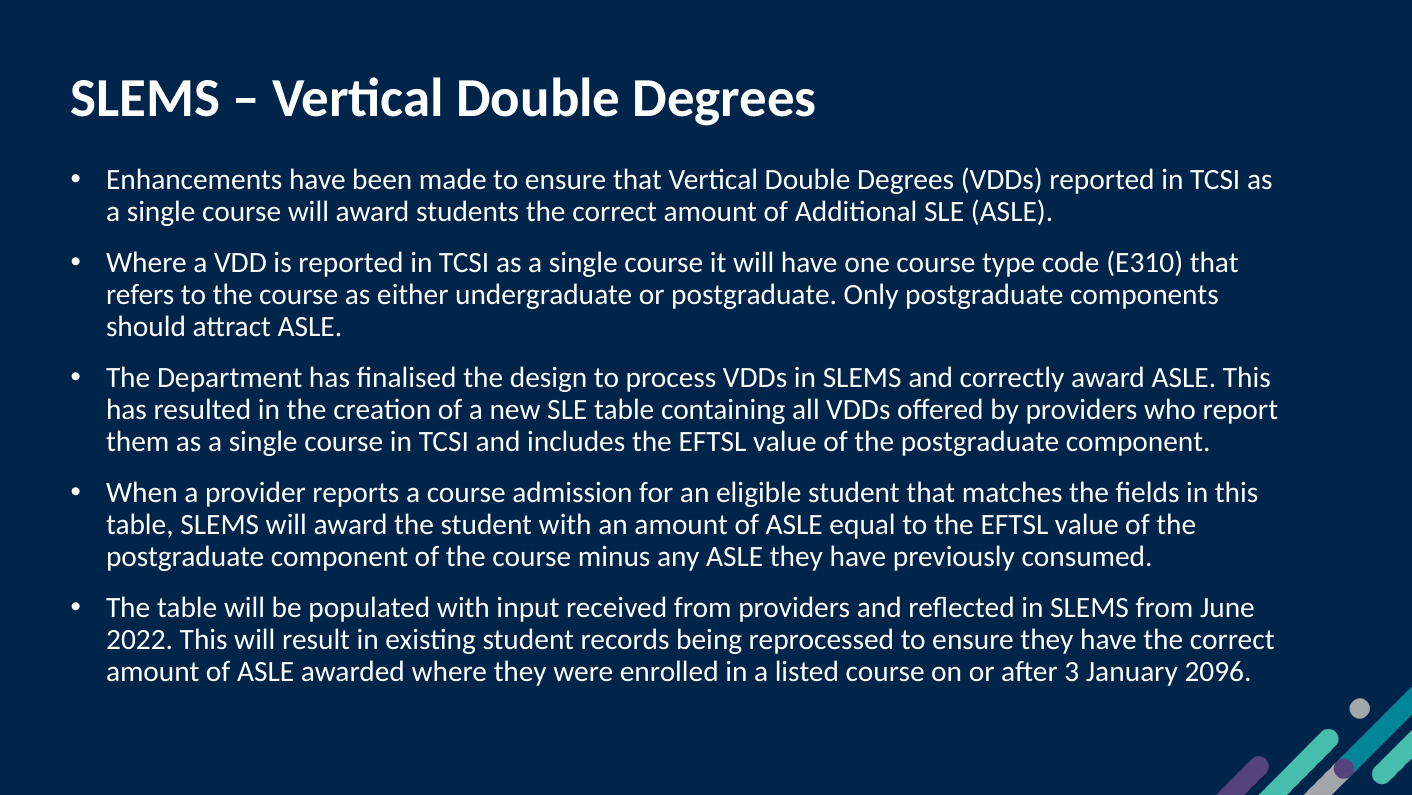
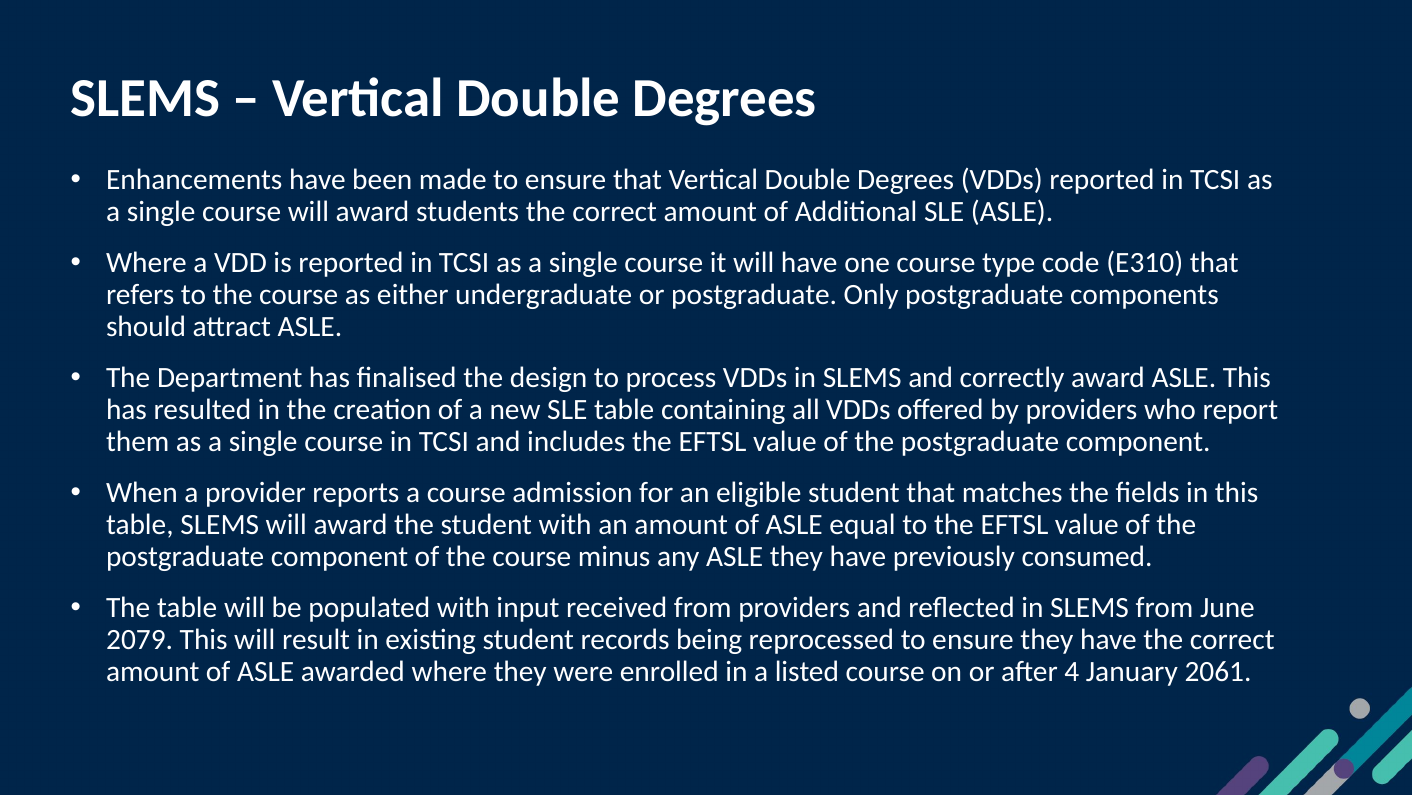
2022: 2022 -> 2079
3: 3 -> 4
2096: 2096 -> 2061
